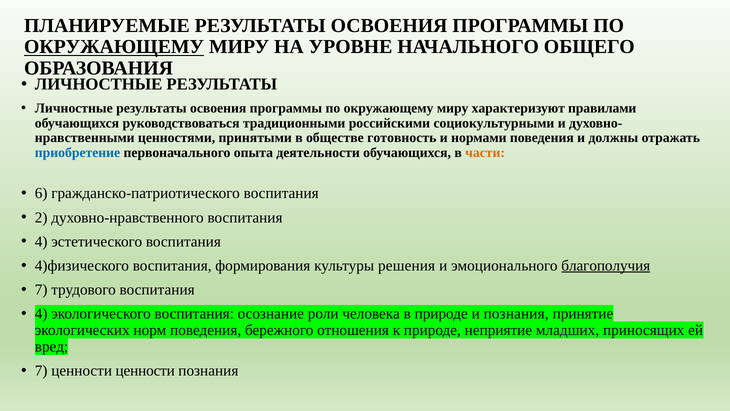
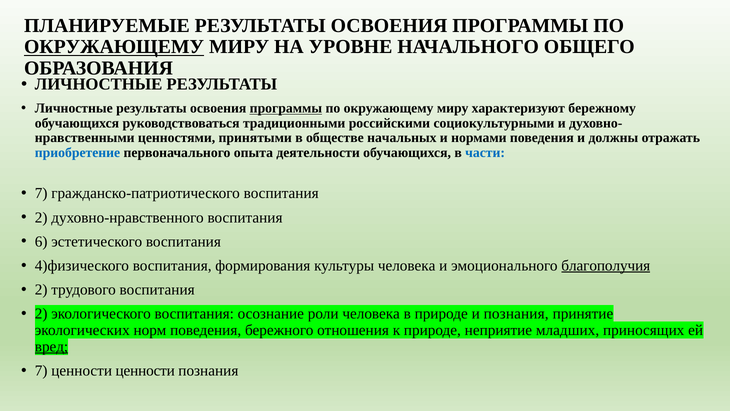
программы at (286, 108) underline: none -> present
правилами: правилами -> бережному
готовность: готовность -> начальных
части colour: orange -> blue
6 at (41, 193): 6 -> 7
4 at (41, 241): 4 -> 6
культуры решения: решения -> человека
7 at (41, 289): 7 -> 2
4 at (41, 313): 4 -> 2
вред underline: none -> present
